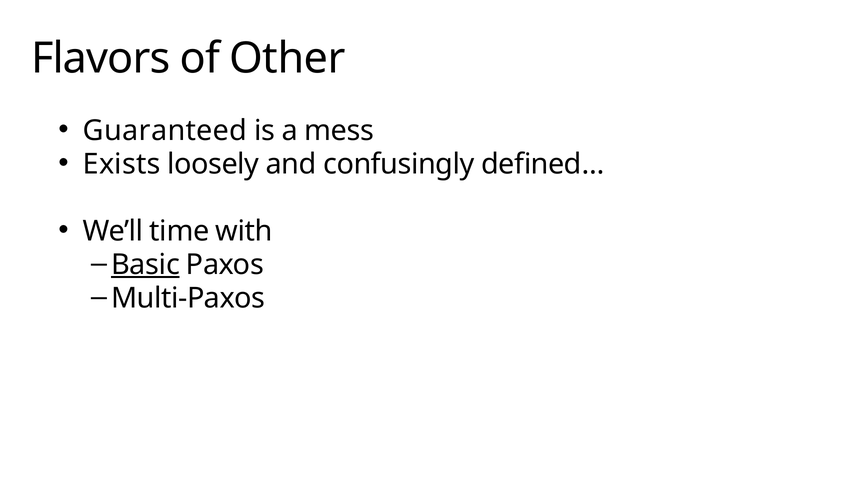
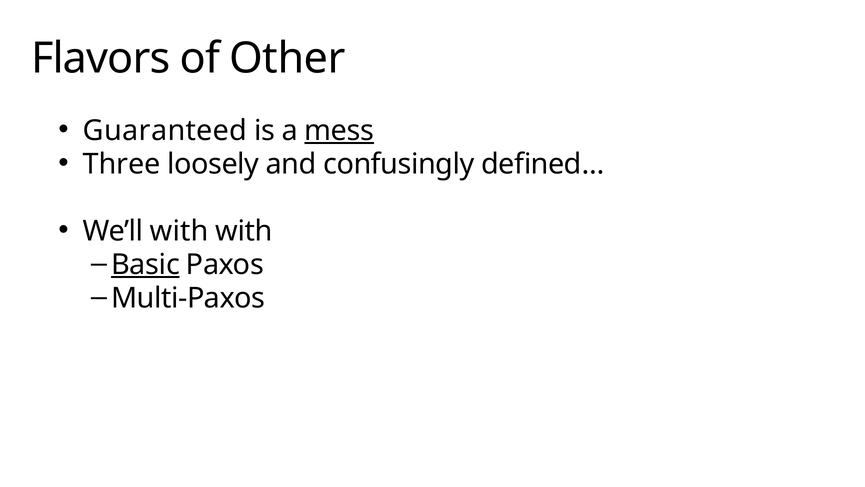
mess underline: none -> present
Exists: Exists -> Three
We’ll time: time -> with
